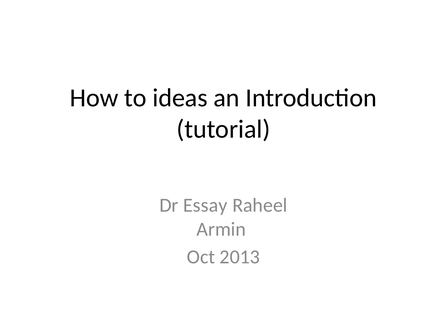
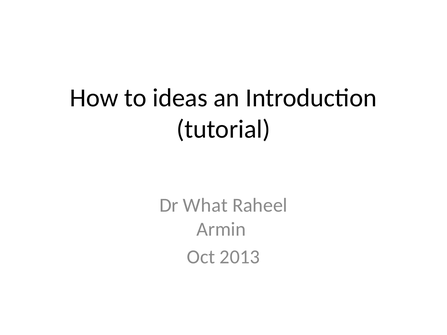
Essay: Essay -> What
